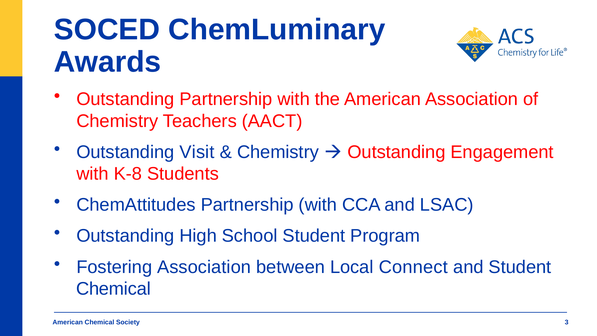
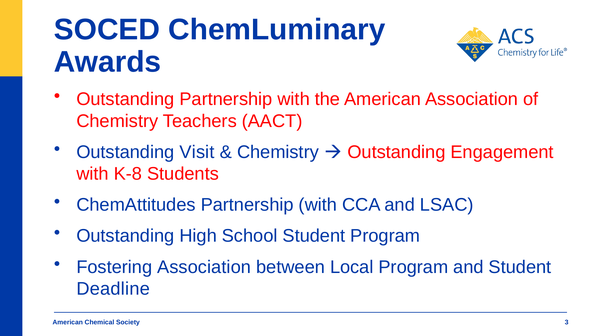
Local Connect: Connect -> Program
Chemical at (113, 289): Chemical -> Deadline
